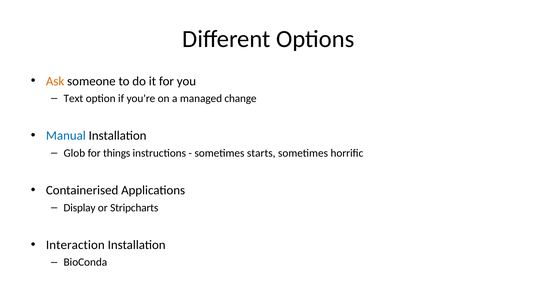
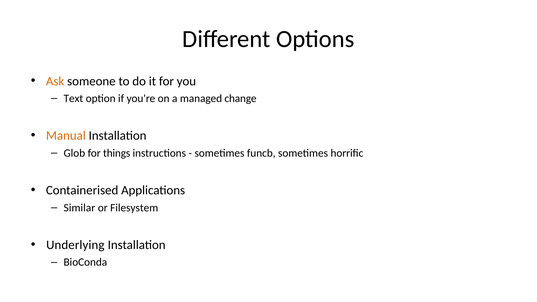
Manual colour: blue -> orange
starts: starts -> funcb
Display: Display -> Similar
Stripcharts: Stripcharts -> Filesystem
Interaction: Interaction -> Underlying
